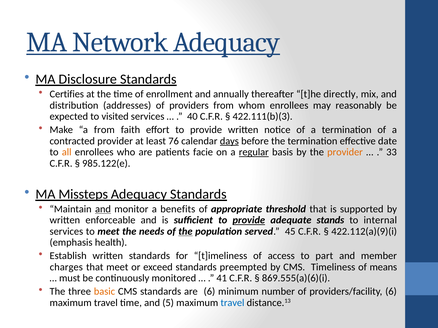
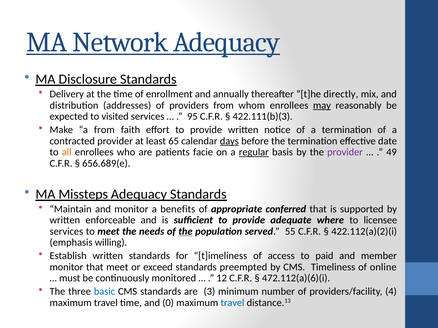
Certifies: Certifies -> Delivery
may underline: none -> present
40: 40 -> 95
76: 76 -> 65
provider at (345, 152) colour: orange -> purple
33: 33 -> 49
985.122(e: 985.122(e -> 656.689(e
and at (103, 209) underline: present -> none
threshold: threshold -> conferred
provide at (249, 221) underline: present -> none
stands: stands -> where
internal: internal -> licensee
45: 45 -> 55
422.112(a)(9)(i: 422.112(a)(9)(i -> 422.112(a)(2)(i
health: health -> willing
part: part -> paid
charges at (66, 267): charges -> monitor
means: means -> online
41: 41 -> 12
869.555(a)(6)(i: 869.555(a)(6)(i -> 472.112(a)(6)(i
basic colour: orange -> blue
are 6: 6 -> 3
providers/facility 6: 6 -> 4
5: 5 -> 0
